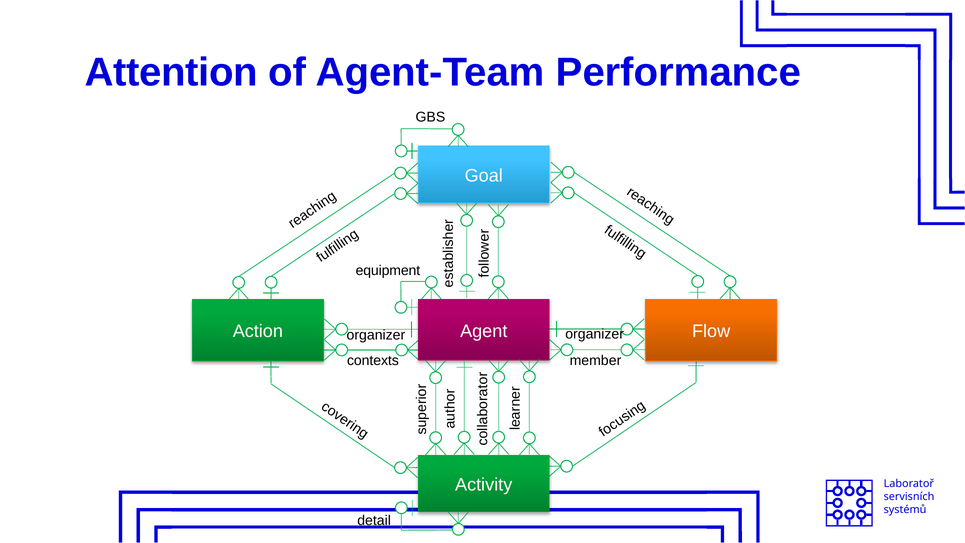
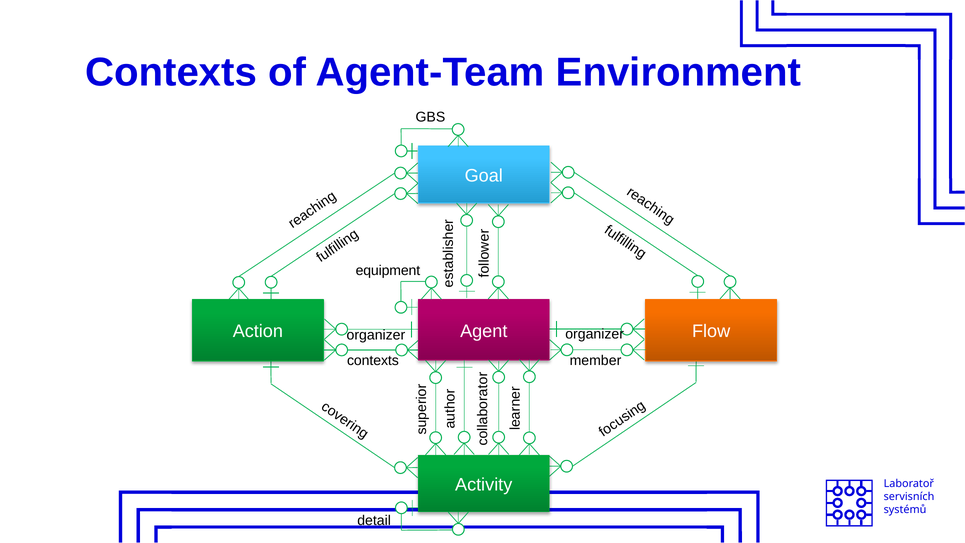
Attention at (171, 73): Attention -> Contexts
Performance: Performance -> Environment
